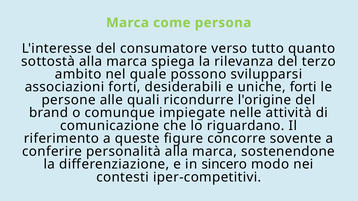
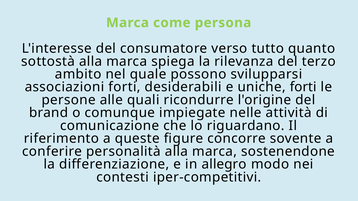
sincero: sincero -> allegro
